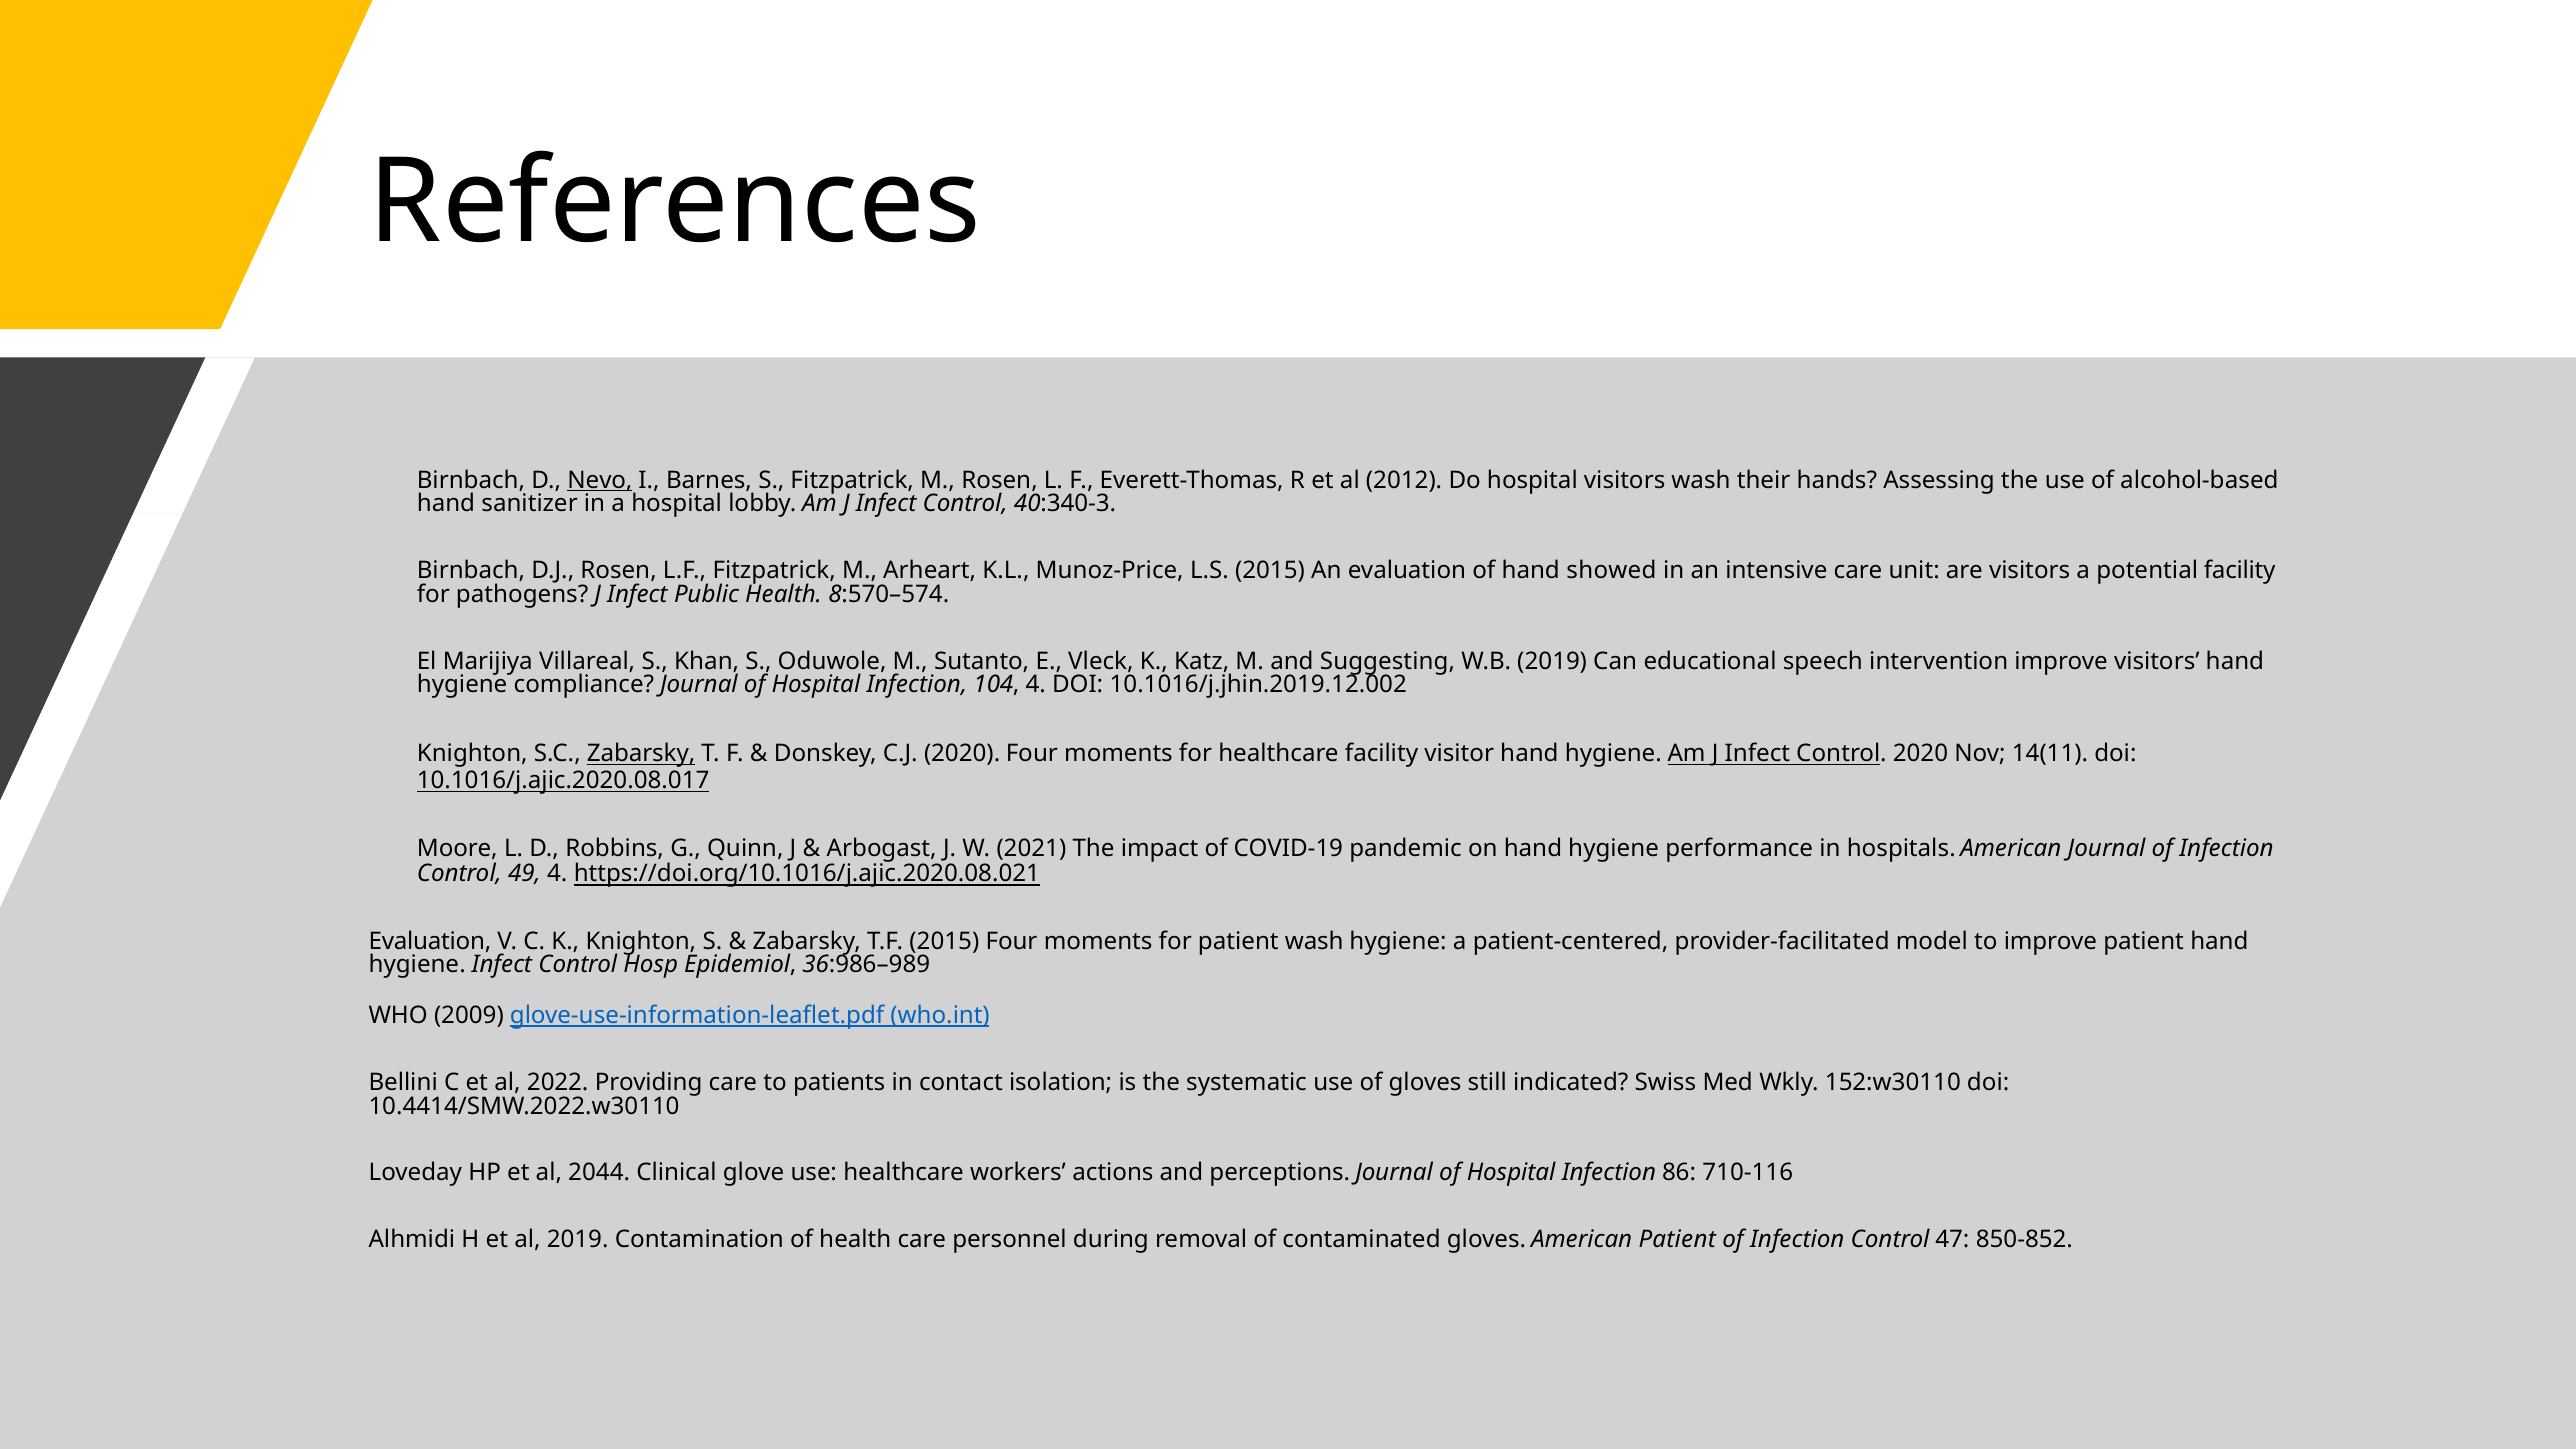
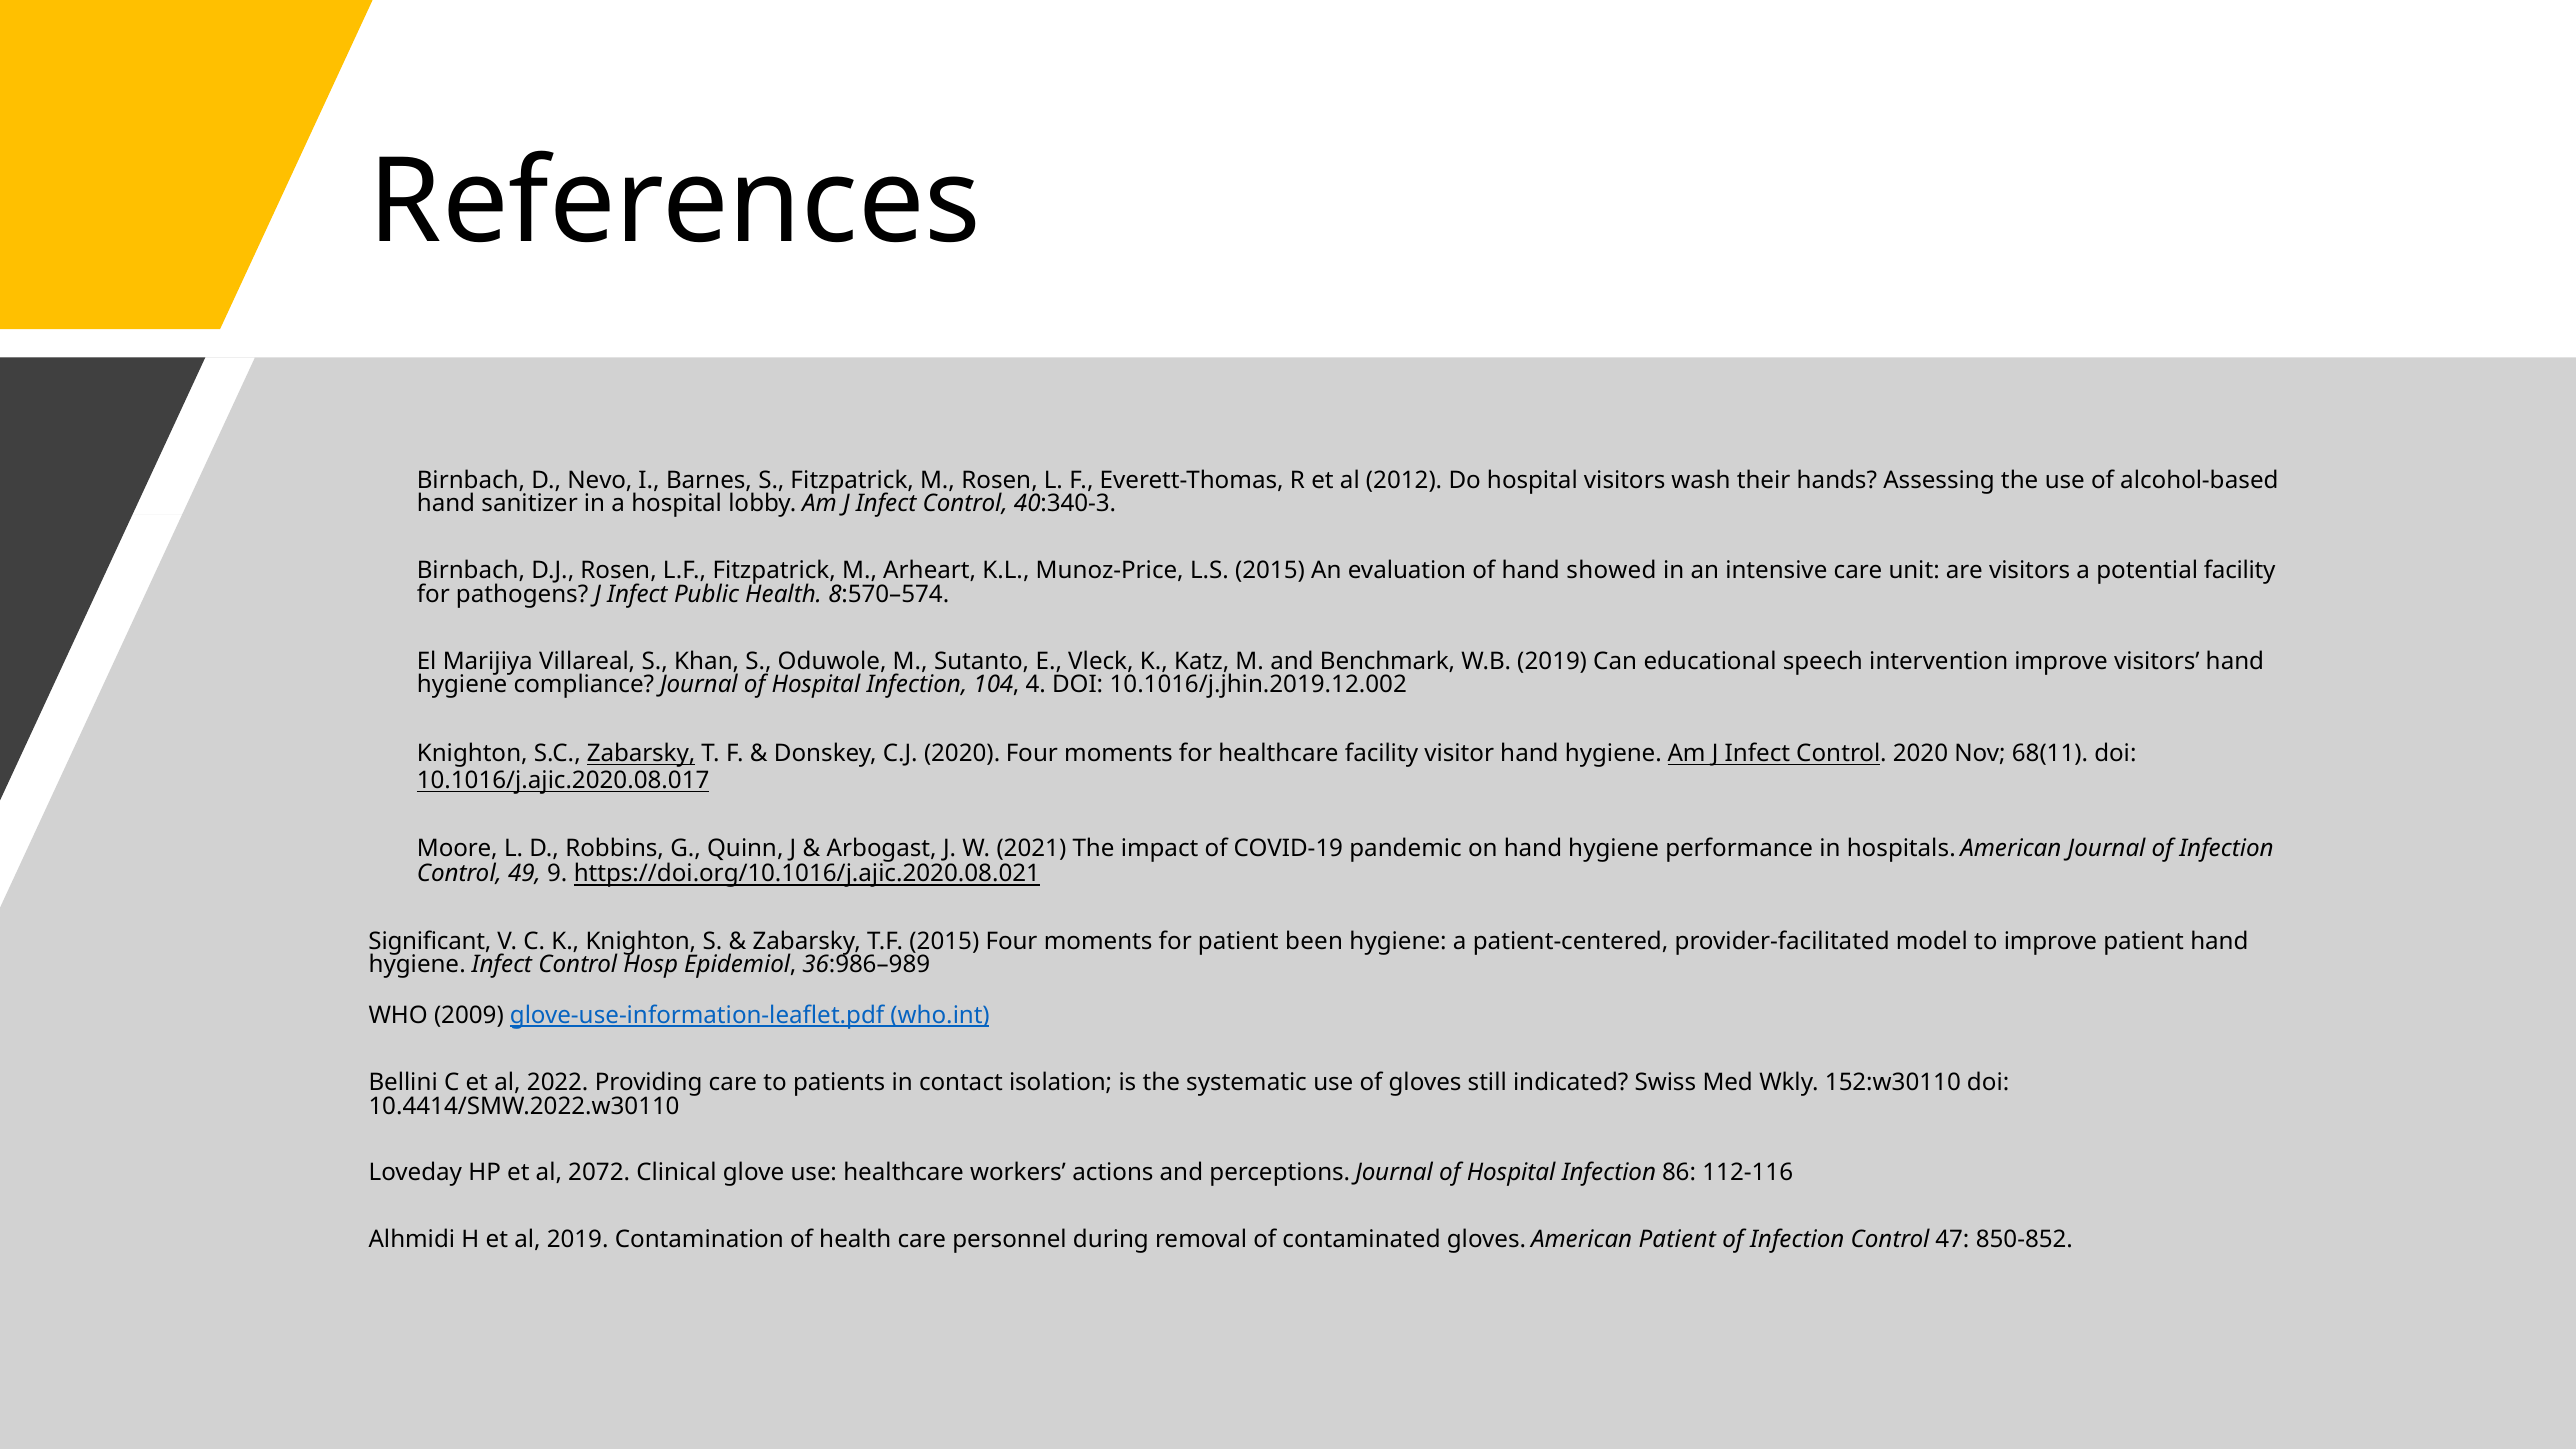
Nevo underline: present -> none
Suggesting: Suggesting -> Benchmark
14(11: 14(11 -> 68(11
49 4: 4 -> 9
Evaluation at (430, 942): Evaluation -> Significant
patient wash: wash -> been
2044: 2044 -> 2072
710-116: 710-116 -> 112-116
